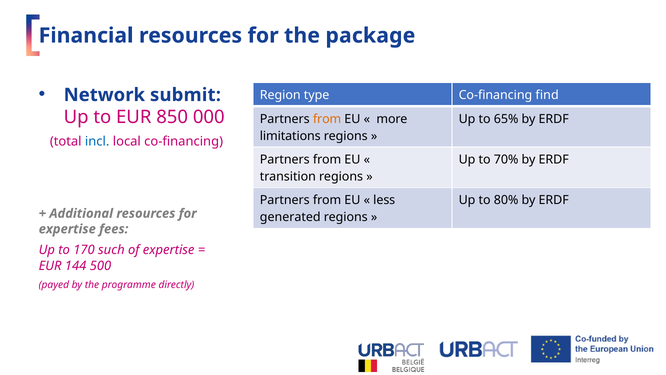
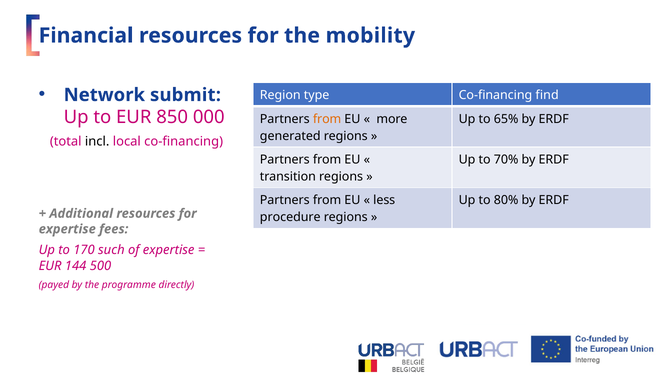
package: package -> mobility
limitations: limitations -> generated
incl colour: blue -> black
generated: generated -> procedure
